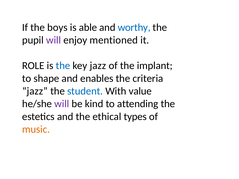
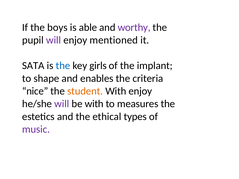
worthy colour: blue -> purple
ROLE: ROLE -> SATA
key jazz: jazz -> girls
jazz at (35, 91): jazz -> nice
student colour: blue -> orange
With value: value -> enjoy
be kind: kind -> with
attending: attending -> measures
music colour: orange -> purple
